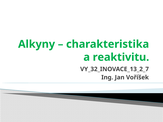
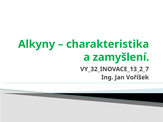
reaktivitu: reaktivitu -> zamyšlení
